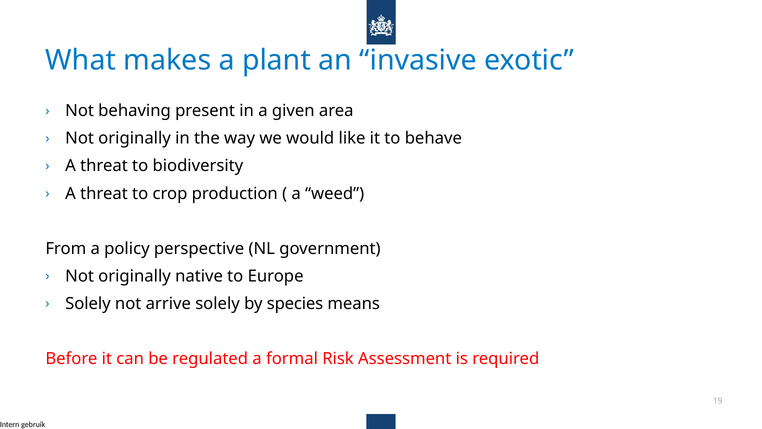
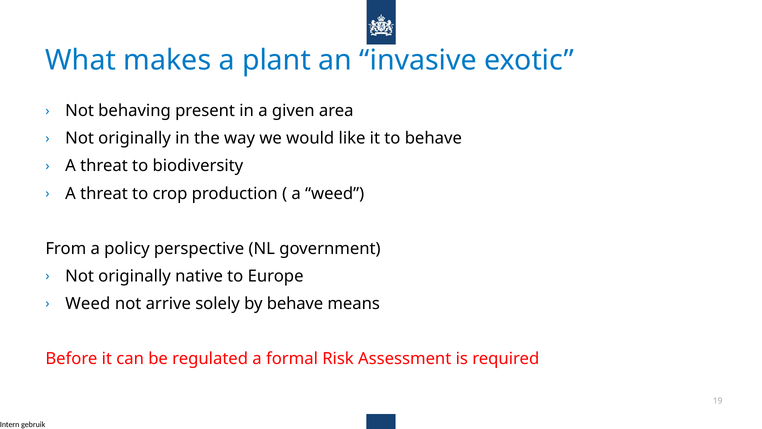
Solely at (88, 303): Solely -> Weed
by species: species -> behave
